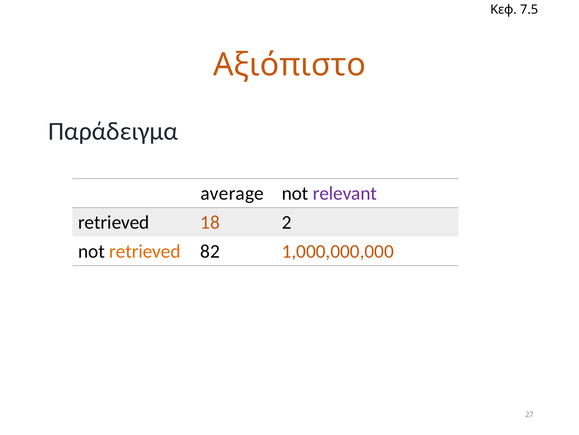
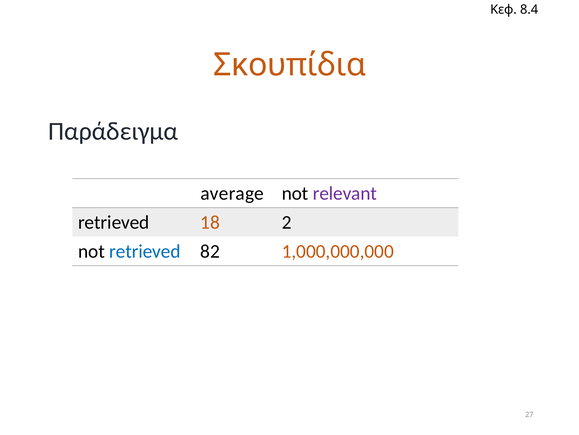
7.5: 7.5 -> 8.4
Αξιόπιστο: Αξιόπιστο -> Σκουπίδια
retrieved at (145, 251) colour: orange -> blue
